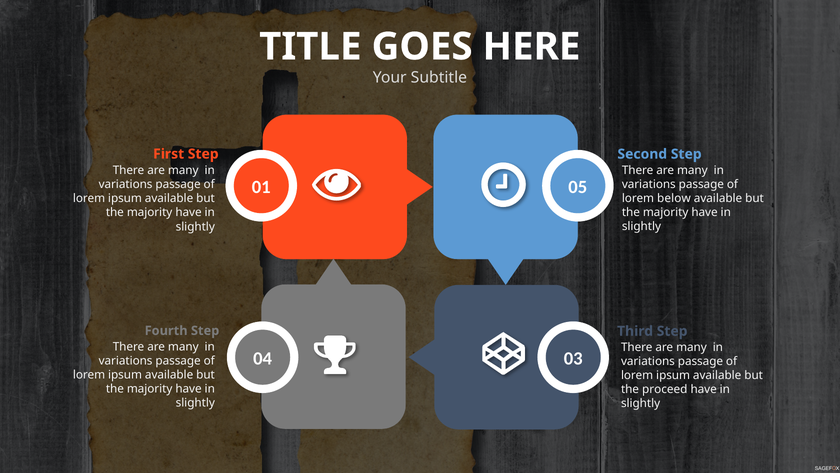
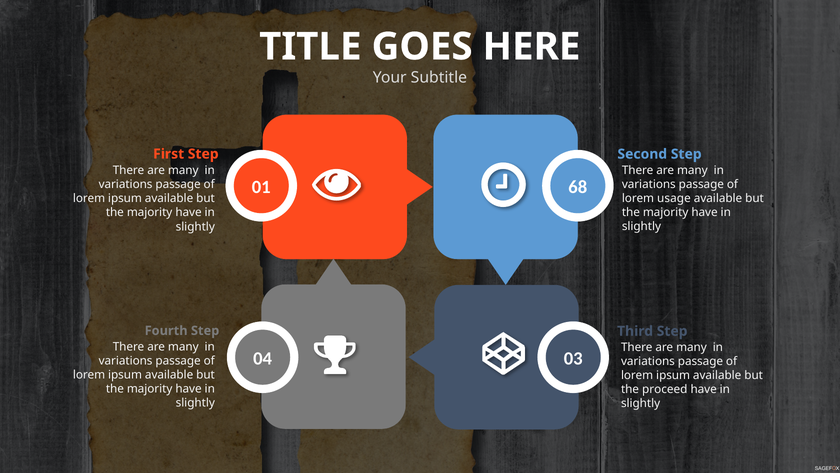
05: 05 -> 68
below: below -> usage
